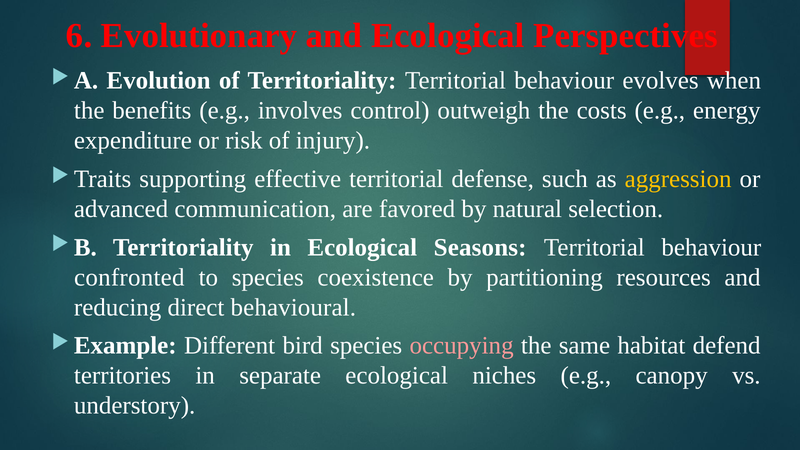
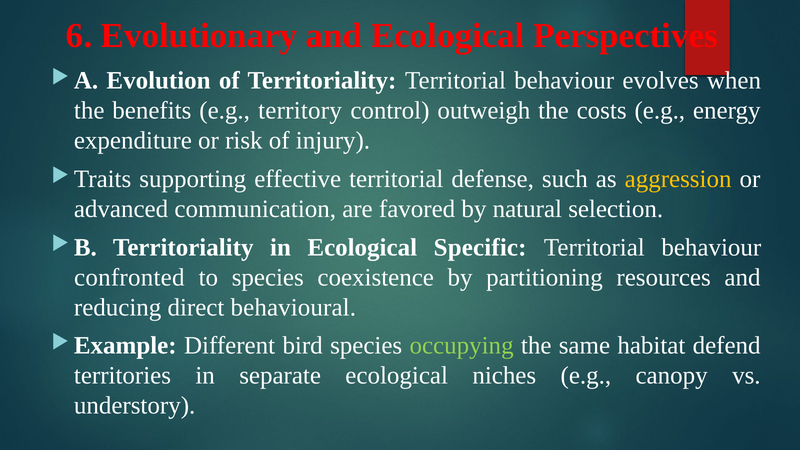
involves: involves -> territory
Seasons: Seasons -> Specific
occupying colour: pink -> light green
